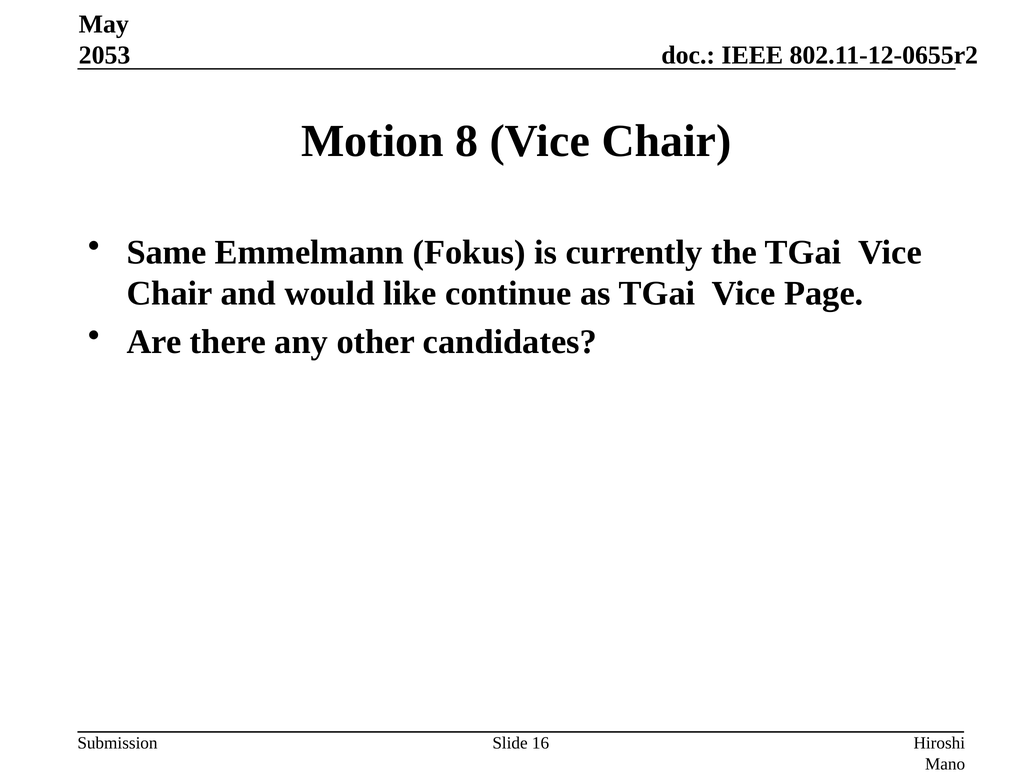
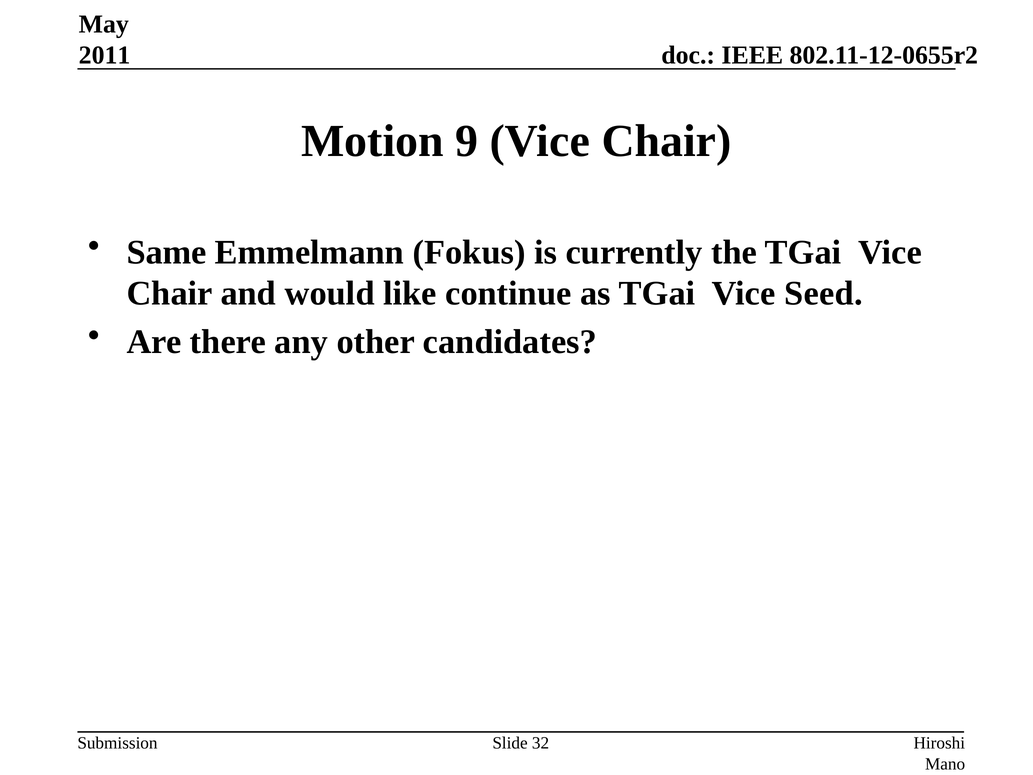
2053: 2053 -> 2011
8: 8 -> 9
Page: Page -> Seed
16: 16 -> 32
